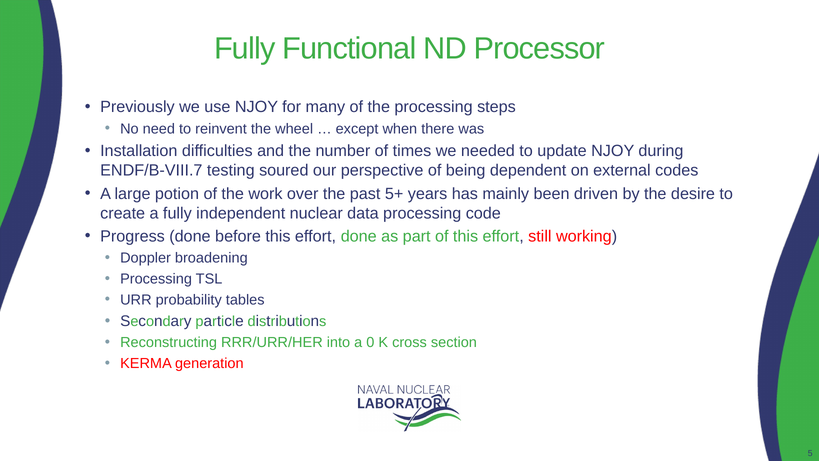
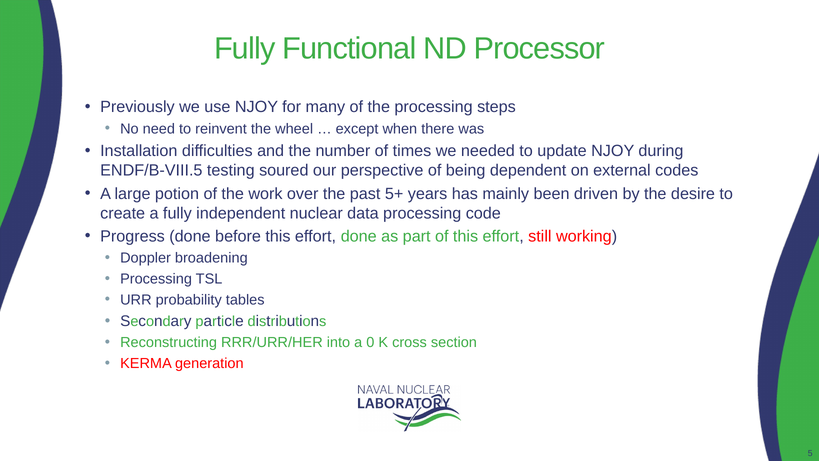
ENDF/B-VIII.7: ENDF/B-VIII.7 -> ENDF/B-VIII.5
